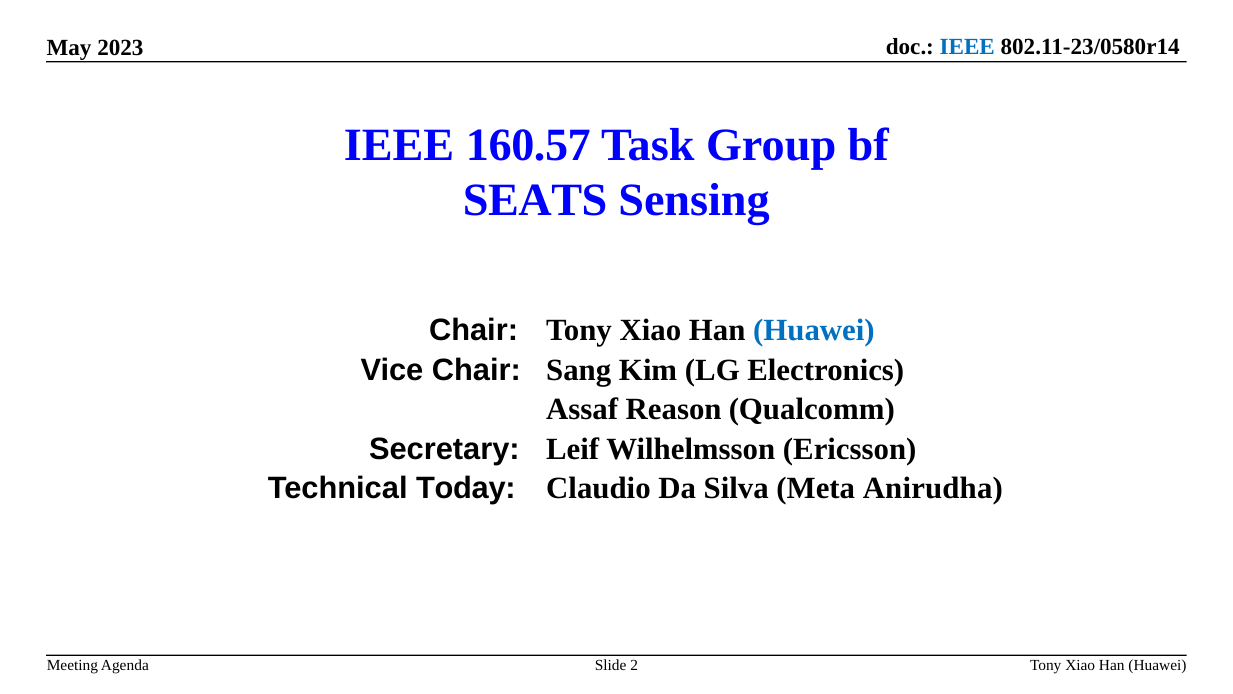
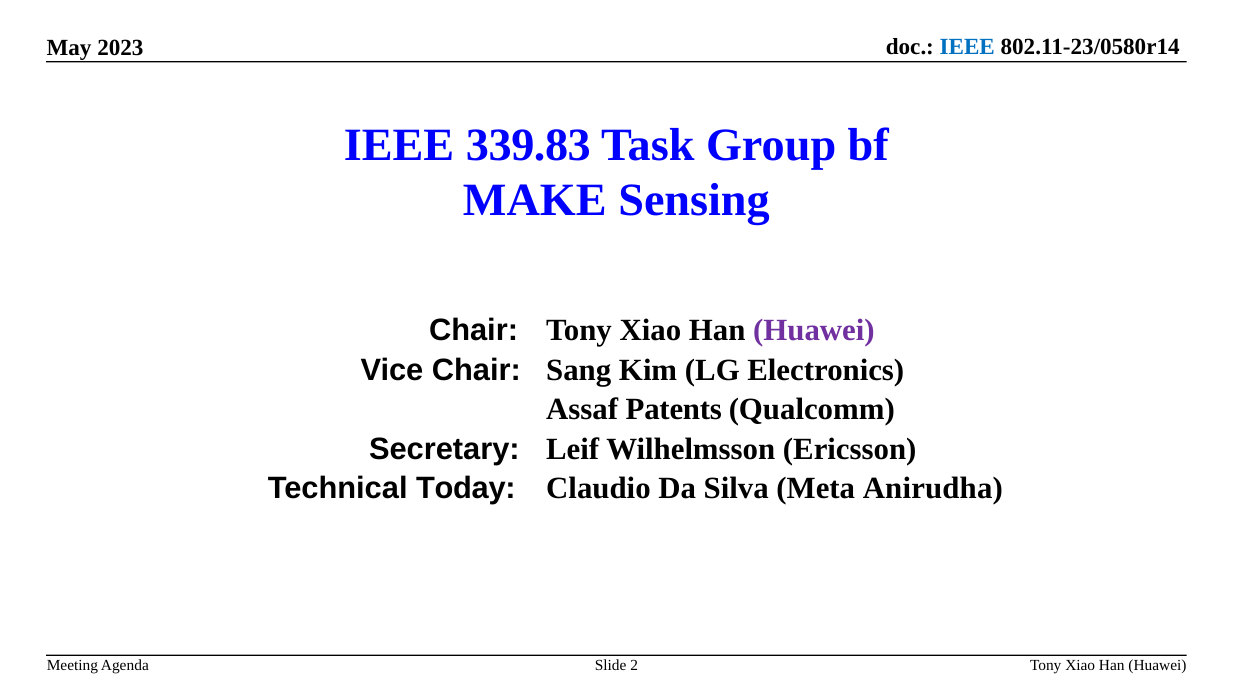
160.57: 160.57 -> 339.83
SEATS: SEATS -> MAKE
Huawei at (814, 330) colour: blue -> purple
Reason: Reason -> Patents
